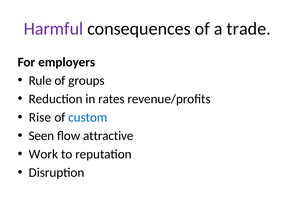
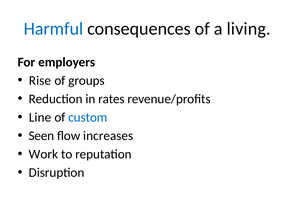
Harmful colour: purple -> blue
trade: trade -> living
Rule: Rule -> Rise
Rise: Rise -> Line
attractive: attractive -> increases
